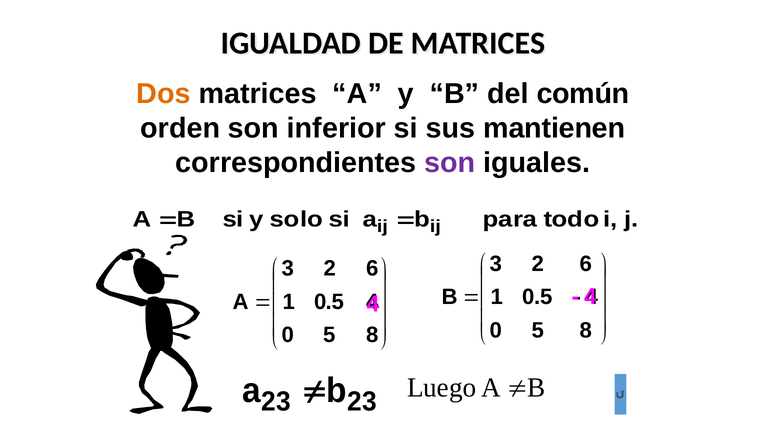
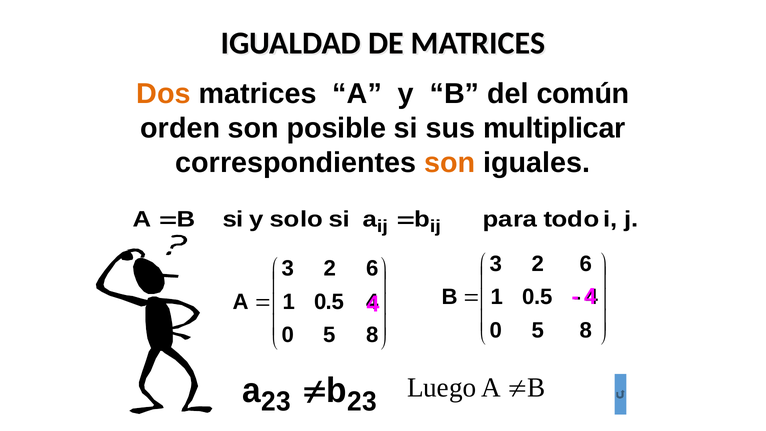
inferior: inferior -> posible
mantienen: mantienen -> multiplicar
son at (450, 163) colour: purple -> orange
